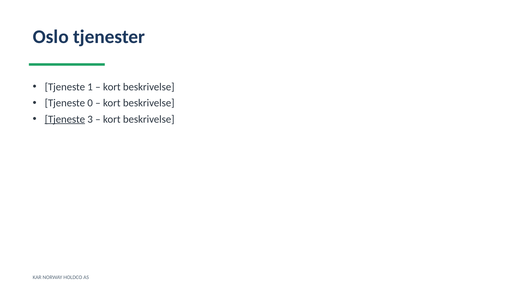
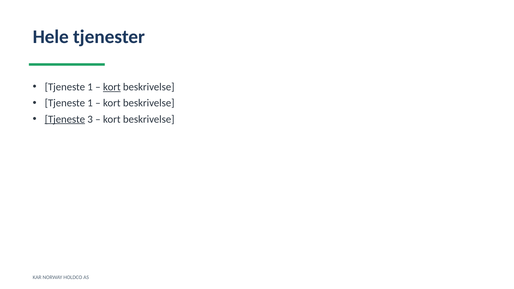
Oslo: Oslo -> Hele
kort at (112, 87) underline: none -> present
0 at (90, 103): 0 -> 1
